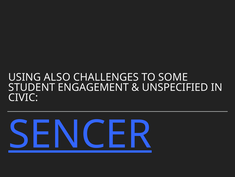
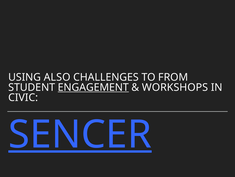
SOME: SOME -> FROM
ENGAGEMENT underline: none -> present
UNSPECIFIED: UNSPECIFIED -> WORKSHOPS
